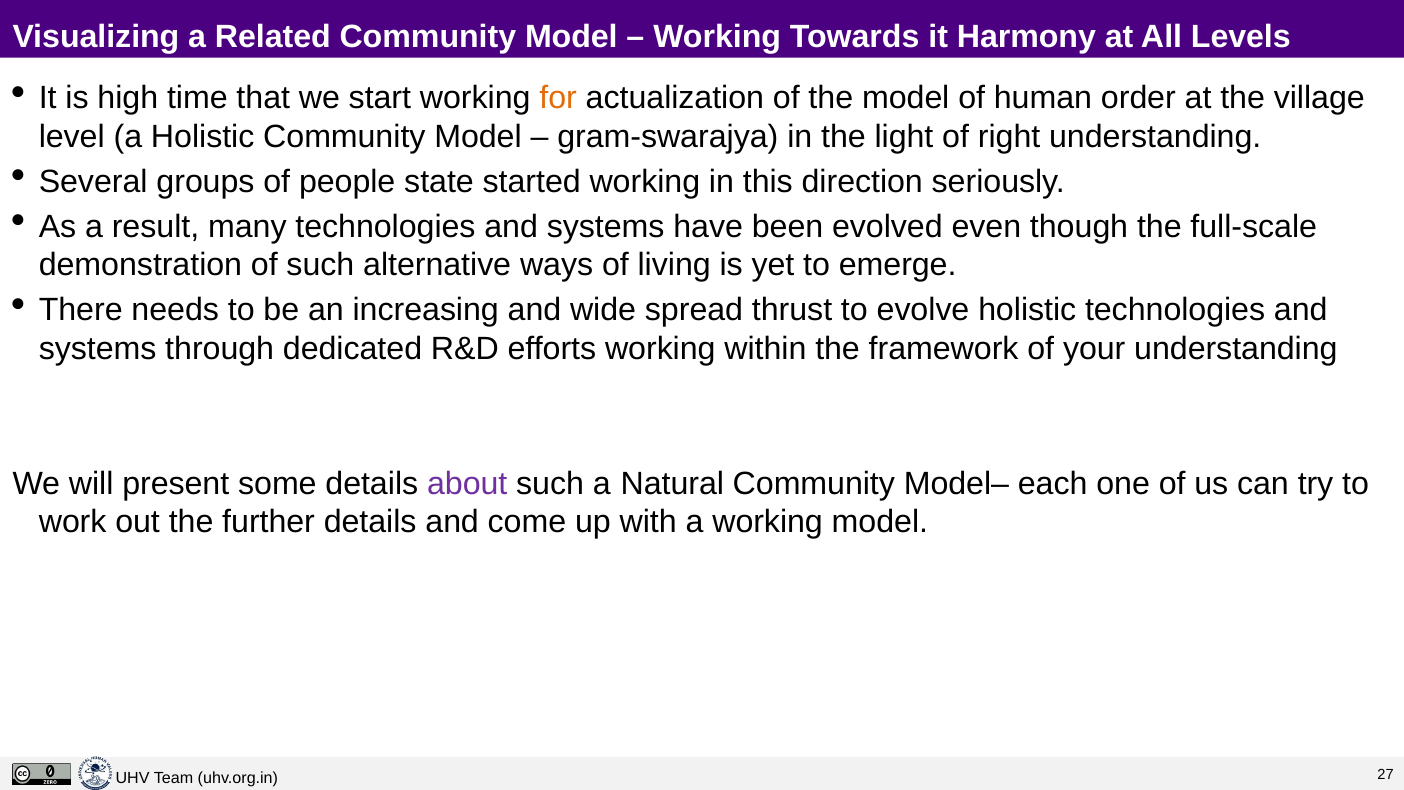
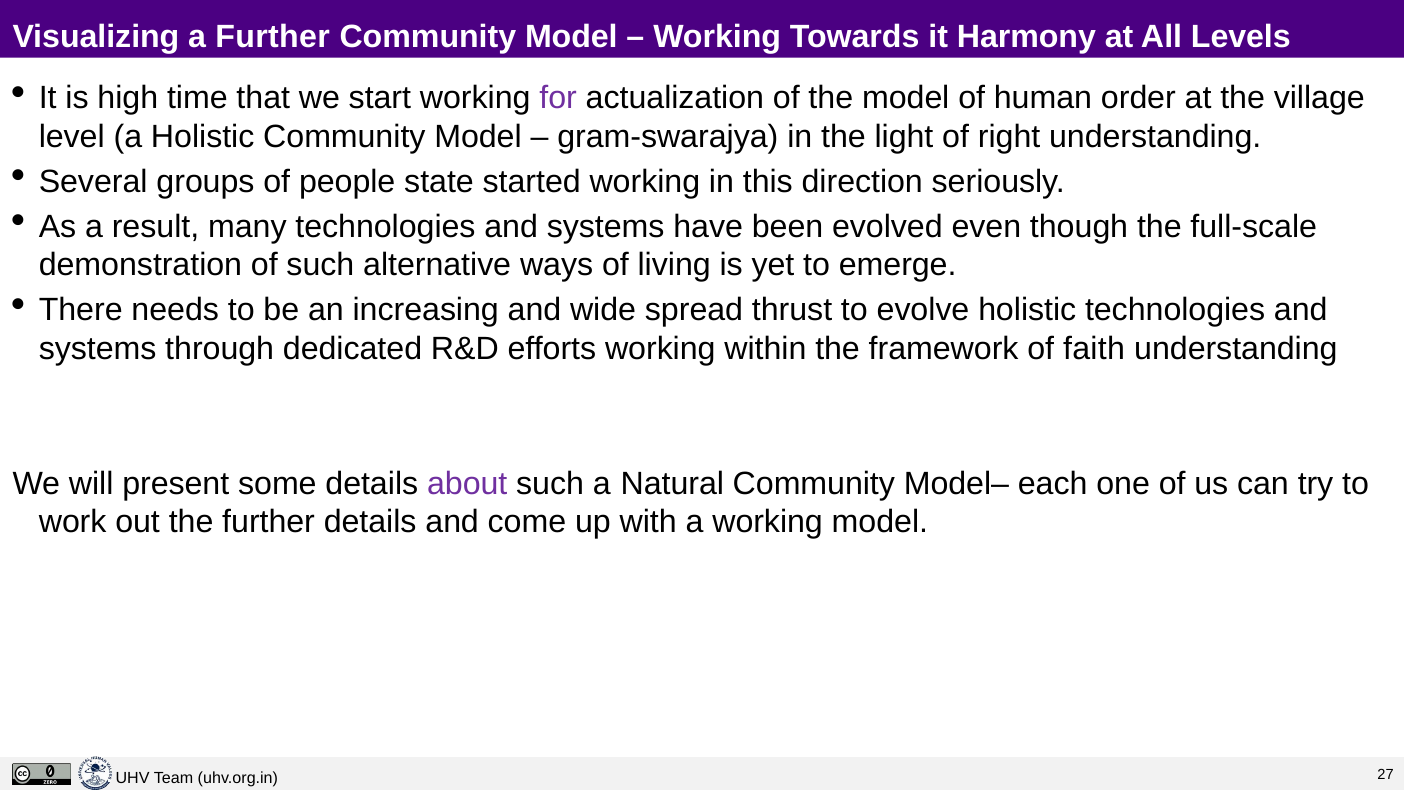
a Related: Related -> Further
for colour: orange -> purple
your: your -> faith
